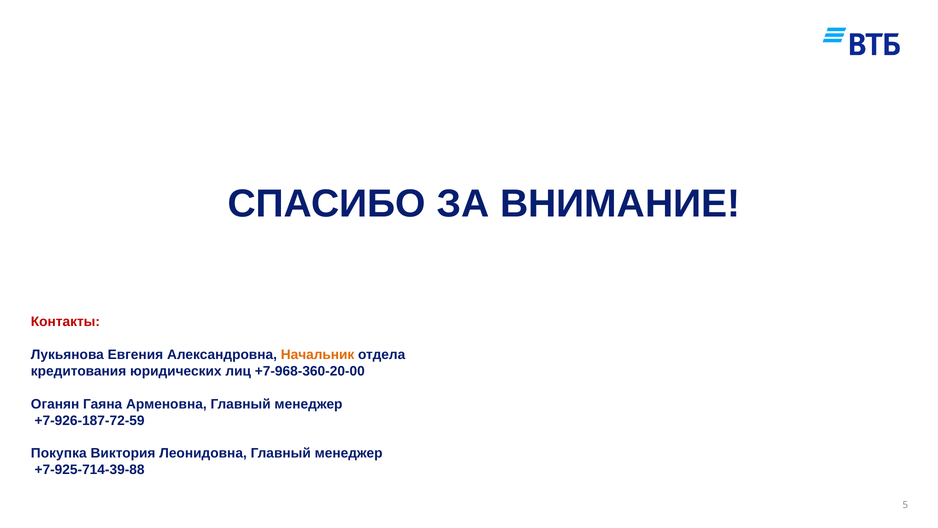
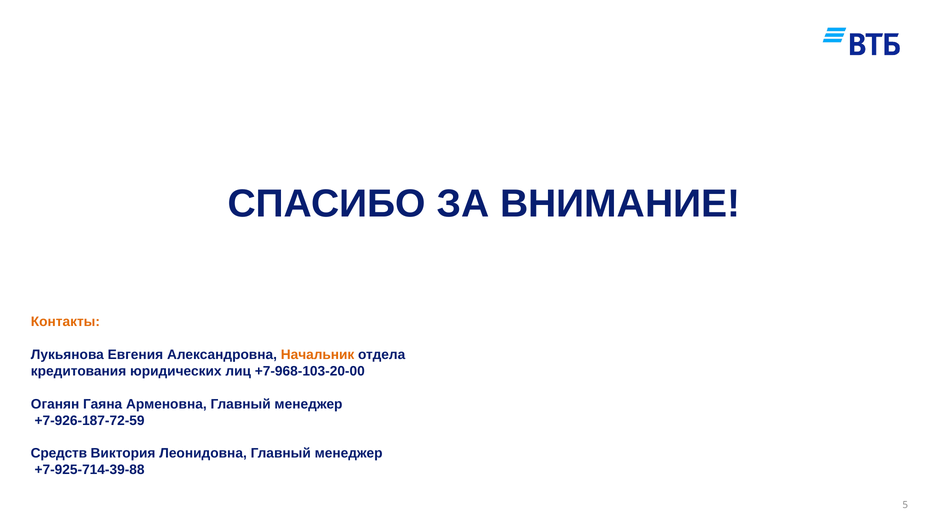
Контакты colour: red -> orange
+7-968-360-20-00: +7-968-360-20-00 -> +7-968-103-20-00
Покупка: Покупка -> Средств
